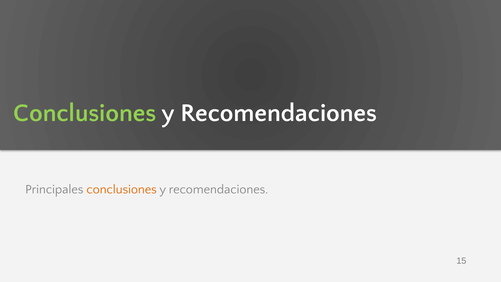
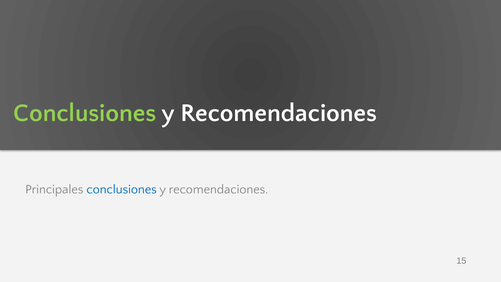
conclusiones at (122, 189) colour: orange -> blue
